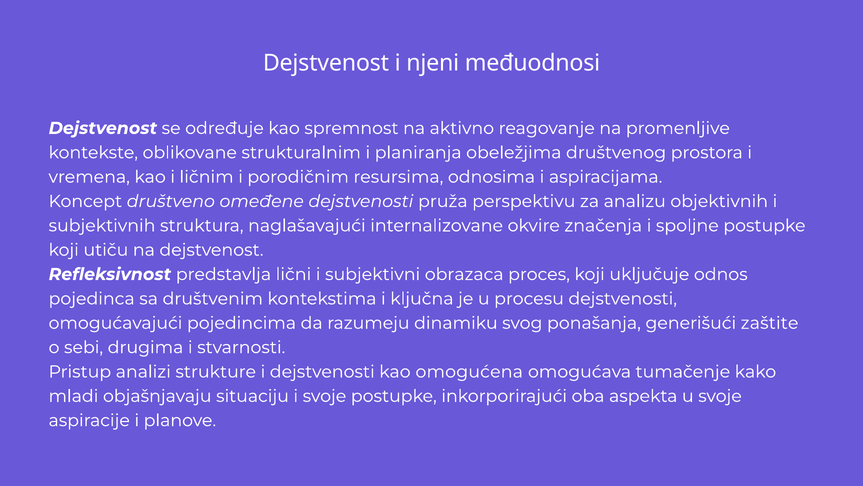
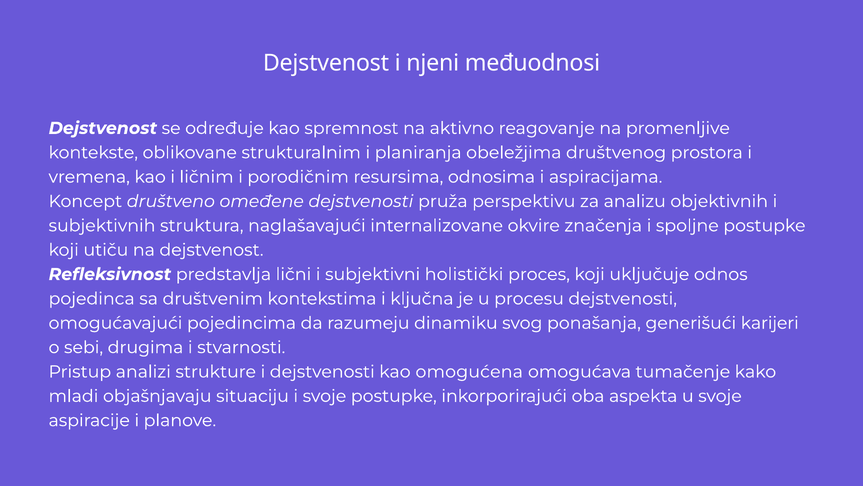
obrazaca: obrazaca -> holistički
zaštite: zaštite -> karijeri
